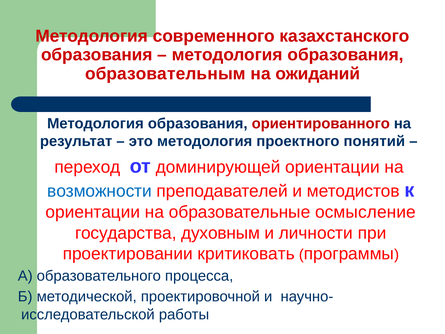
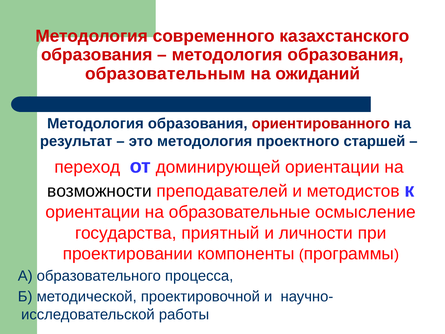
понятий: понятий -> старшей
возможности colour: blue -> black
духовным: духовным -> приятный
критиковать: критиковать -> компоненты
